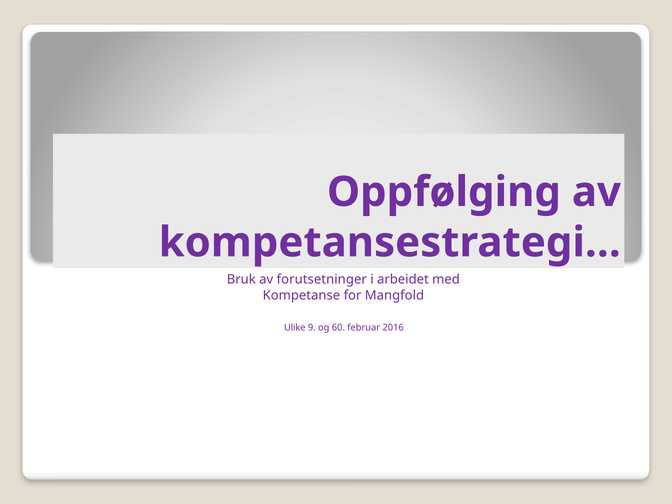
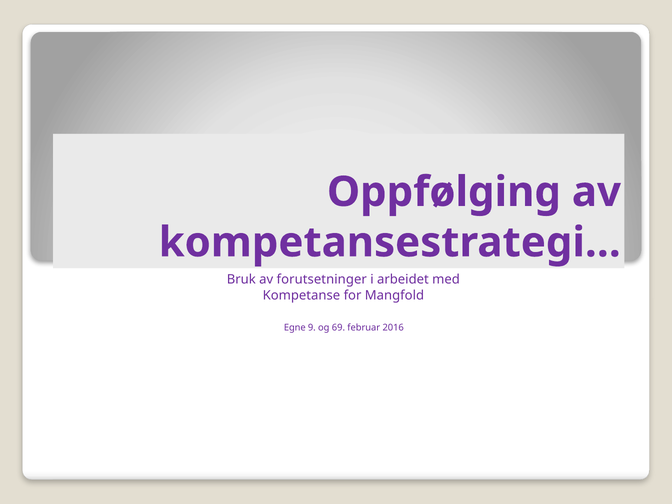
Ulike: Ulike -> Egne
60: 60 -> 69
